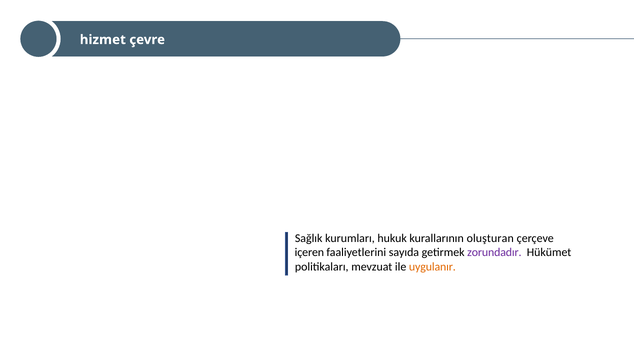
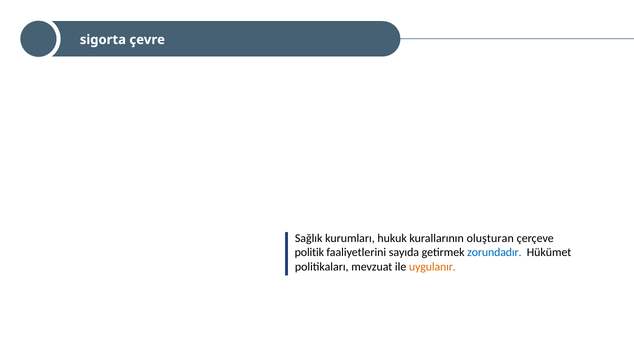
hizmet: hizmet -> sigorta
içeren: içeren -> politik
zorundadır colour: purple -> blue
